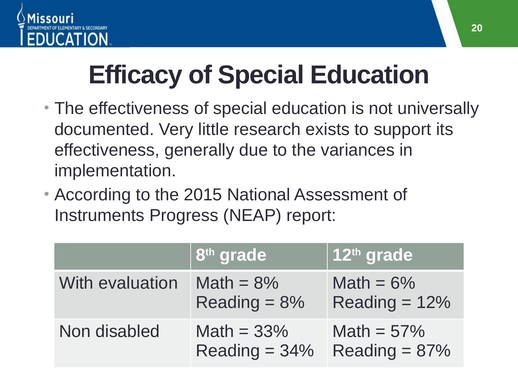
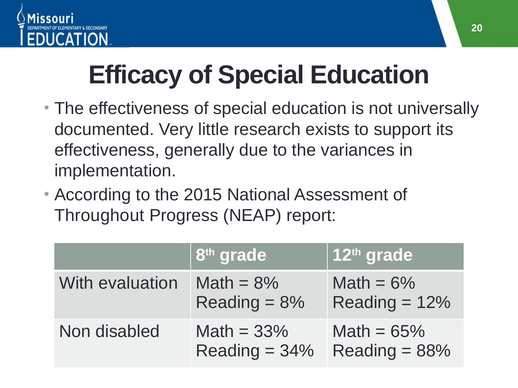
Instruments: Instruments -> Throughout
57%: 57% -> 65%
87%: 87% -> 88%
